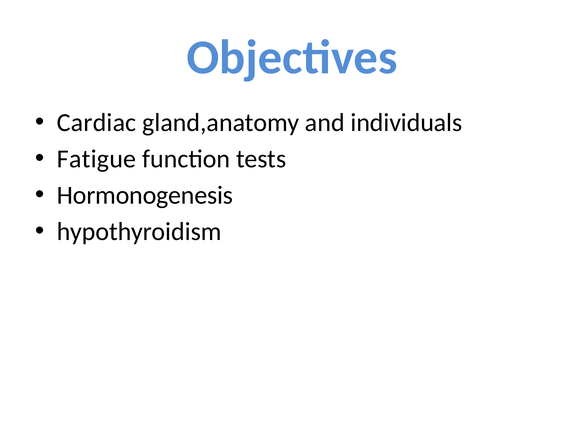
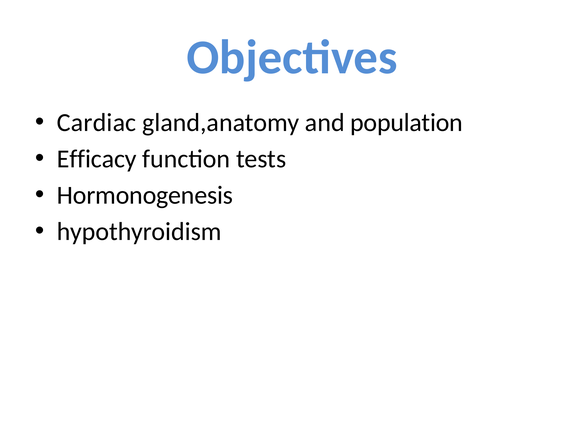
individuals: individuals -> population
Fatigue: Fatigue -> Efficacy
